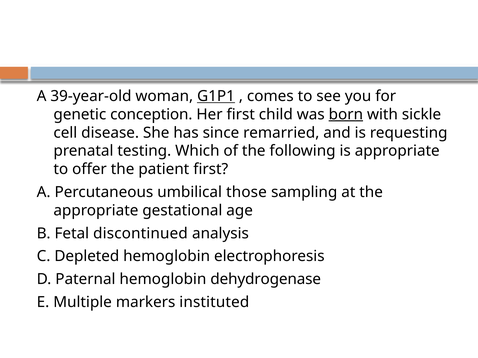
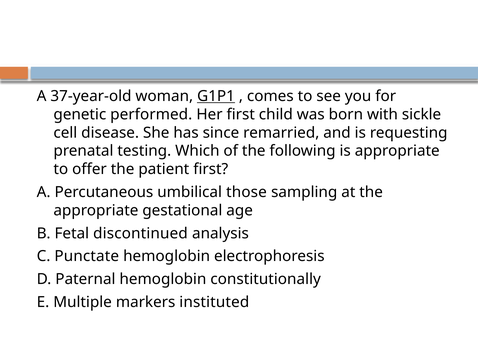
39-year-old: 39-year-old -> 37-year-old
conception: conception -> performed
born underline: present -> none
Depleted: Depleted -> Punctate
dehydrogenase: dehydrogenase -> constitutionally
